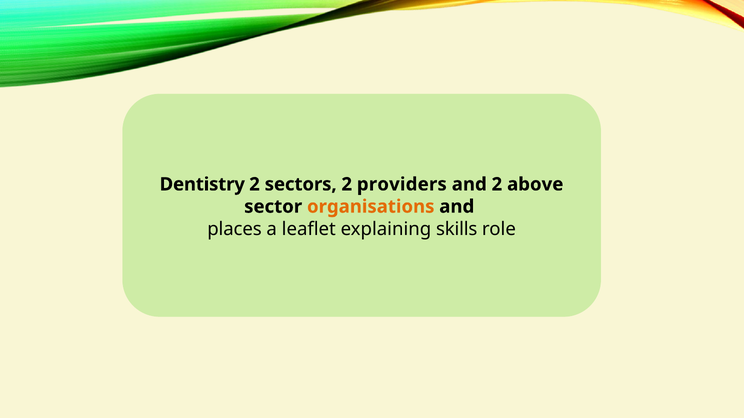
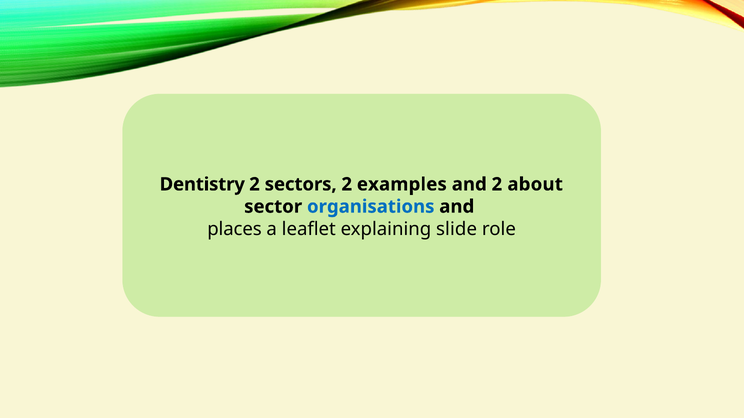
providers: providers -> examples
above: above -> about
organisations colour: orange -> blue
skills: skills -> slide
